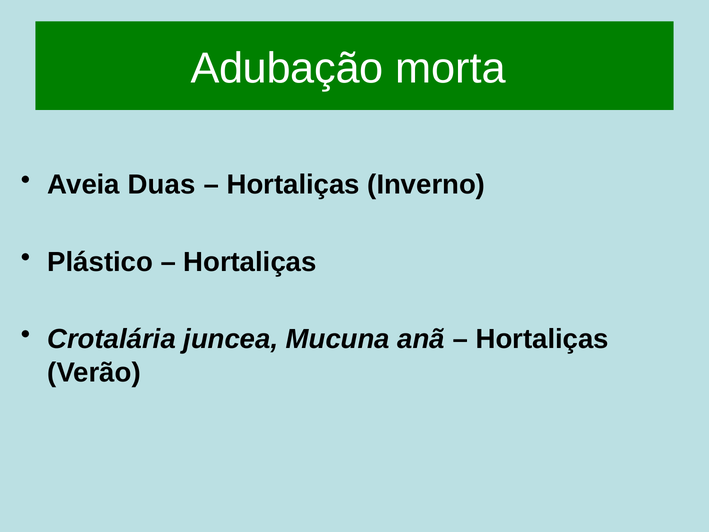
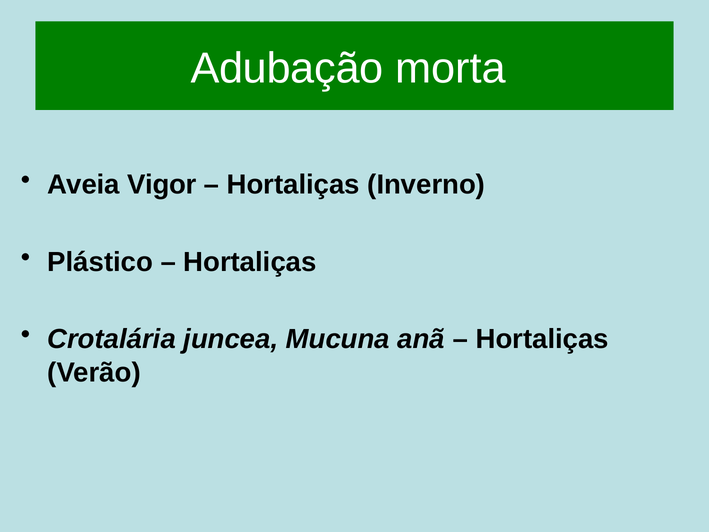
Duas: Duas -> Vigor
